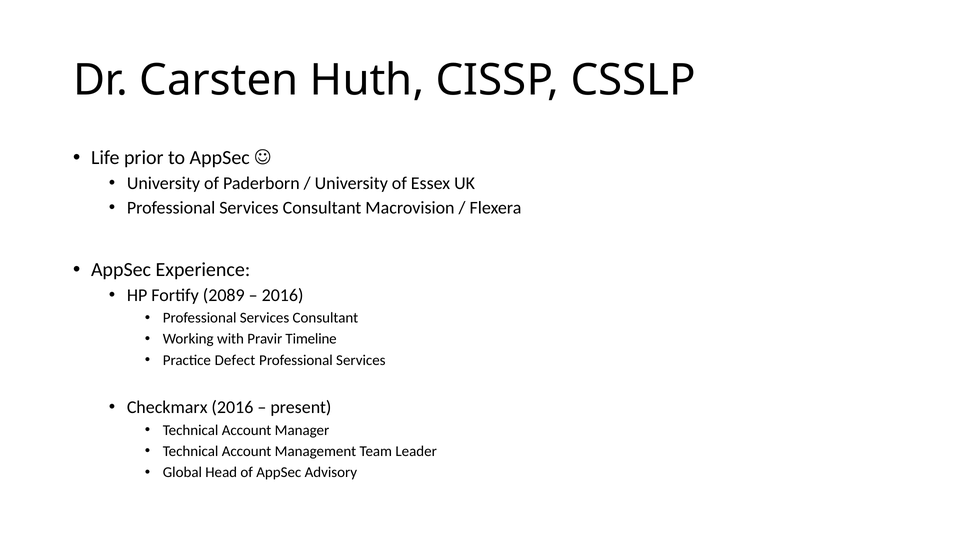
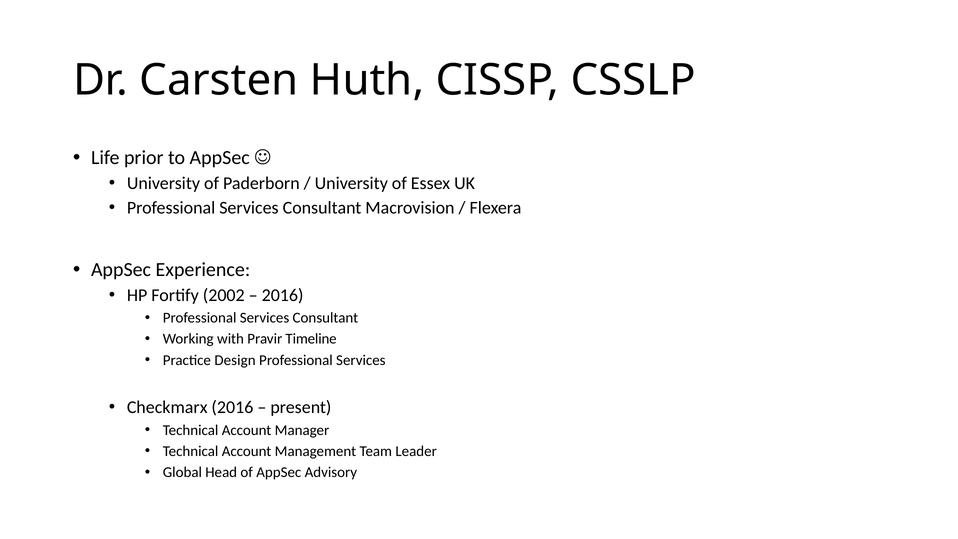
2089: 2089 -> 2002
Defect: Defect -> Design
